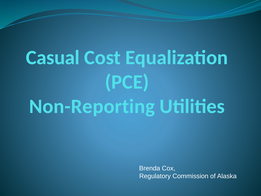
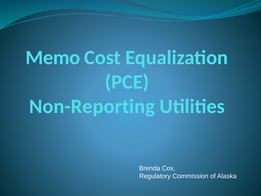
Casual: Casual -> Memo
